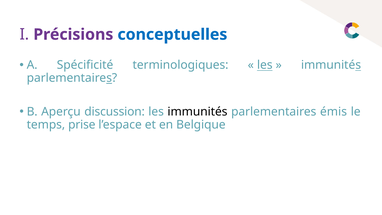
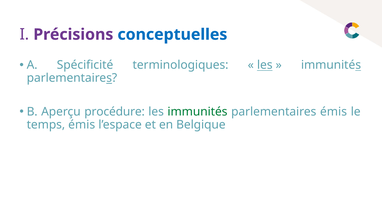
discussion: discussion -> procédure
immunités at (197, 112) colour: black -> green
temps prise: prise -> émis
